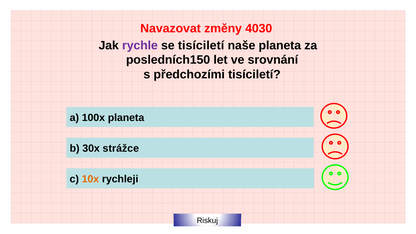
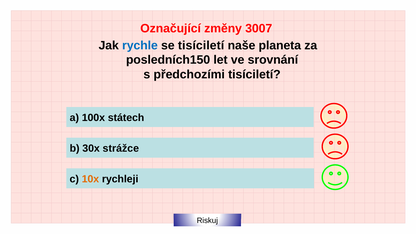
Navazovat: Navazovat -> Označující
4030: 4030 -> 3007
rychle colour: purple -> blue
100x planeta: planeta -> státech
